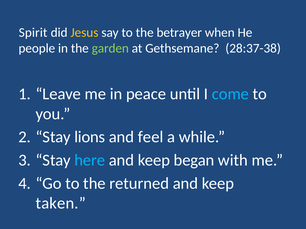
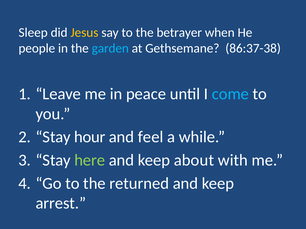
Spirit: Spirit -> Sleep
garden colour: light green -> light blue
28:37-38: 28:37-38 -> 86:37-38
lions: lions -> hour
here colour: light blue -> light green
began: began -> about
taken: taken -> arrest
